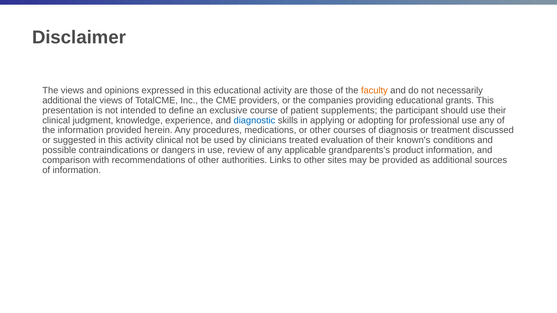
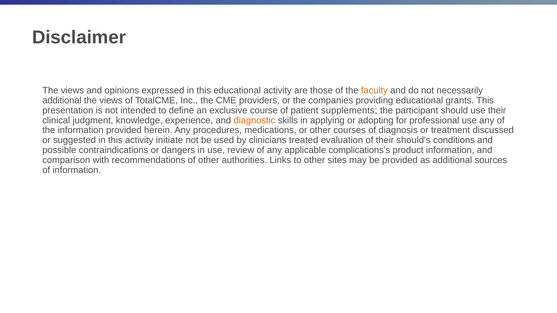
diagnostic colour: blue -> orange
activity clinical: clinical -> initiate
known's: known's -> should's
grandparents’s: grandparents’s -> complications’s
